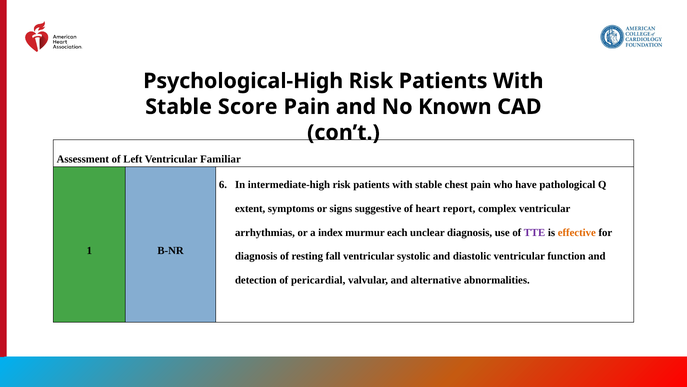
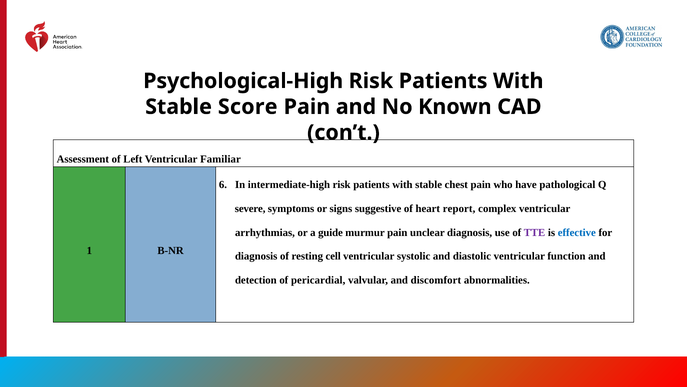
extent: extent -> severe
index: index -> guide
murmur each: each -> pain
effective colour: orange -> blue
fall: fall -> cell
alternative: alternative -> discomfort
